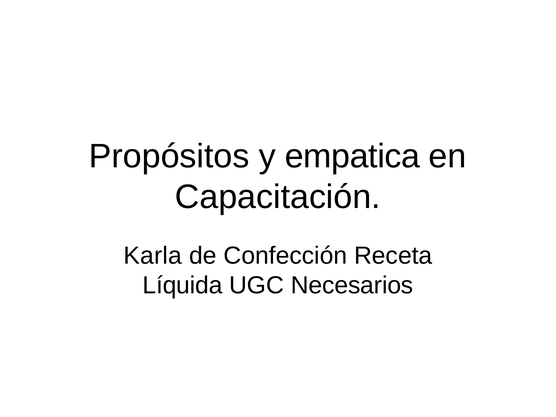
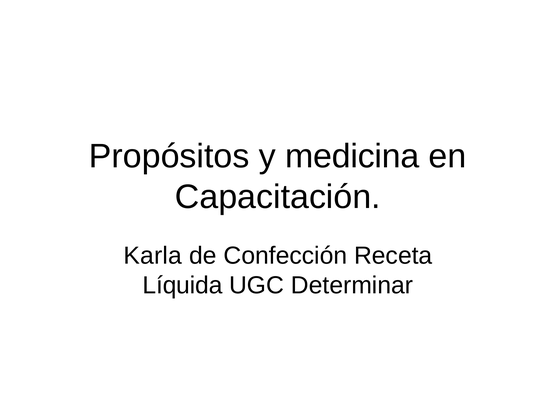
empatica: empatica -> medicina
Necesarios: Necesarios -> Determinar
